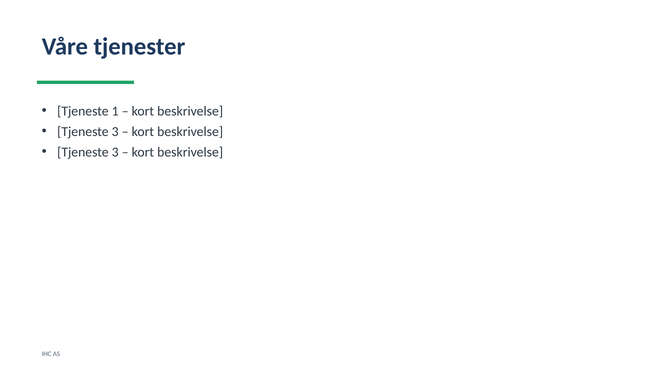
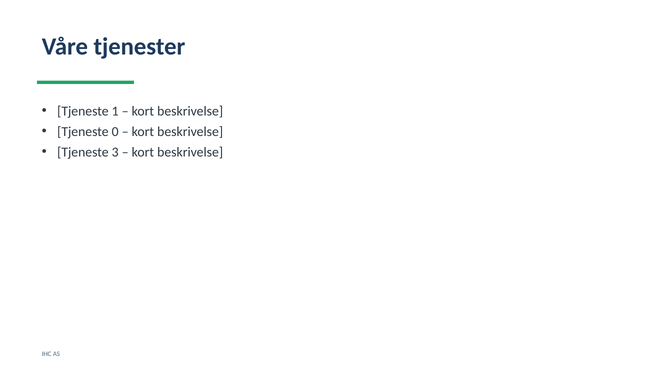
3 at (115, 132): 3 -> 0
